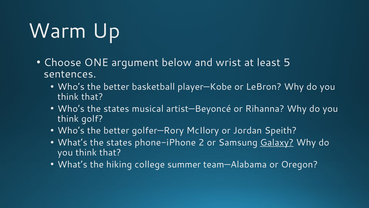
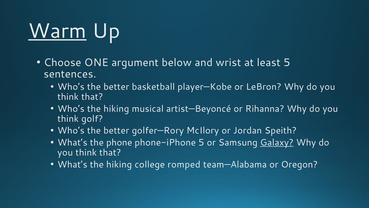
Warm underline: none -> present
Who’s the states: states -> hiking
What’s the states: states -> phone
phone-iPhone 2: 2 -> 5
summer: summer -> romped
